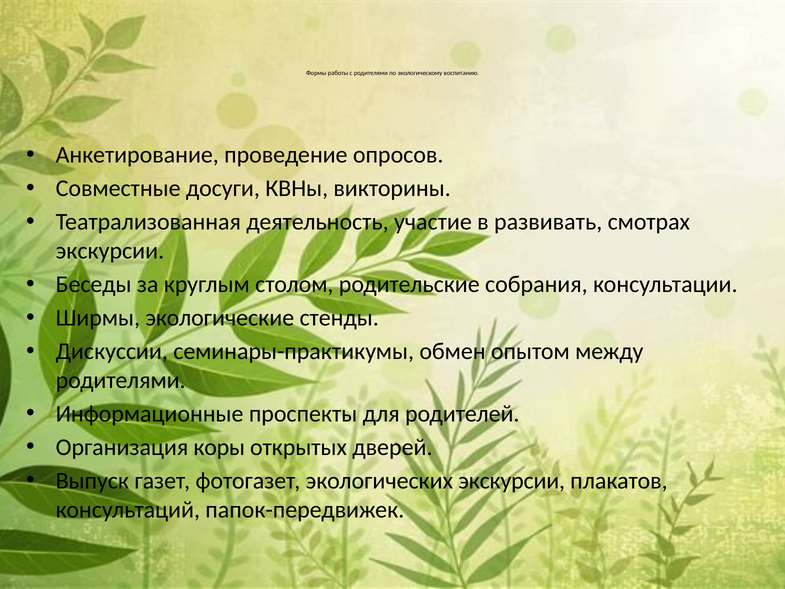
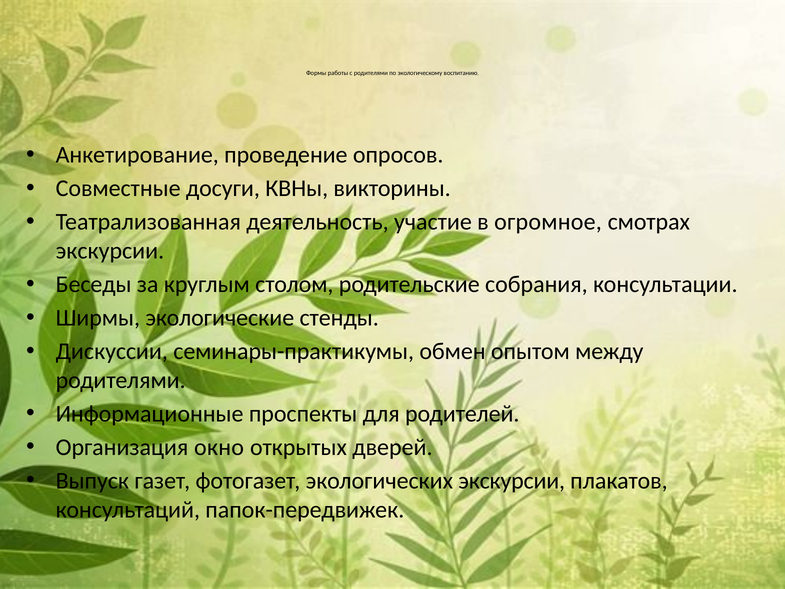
развивать: развивать -> огромное
коры: коры -> окно
